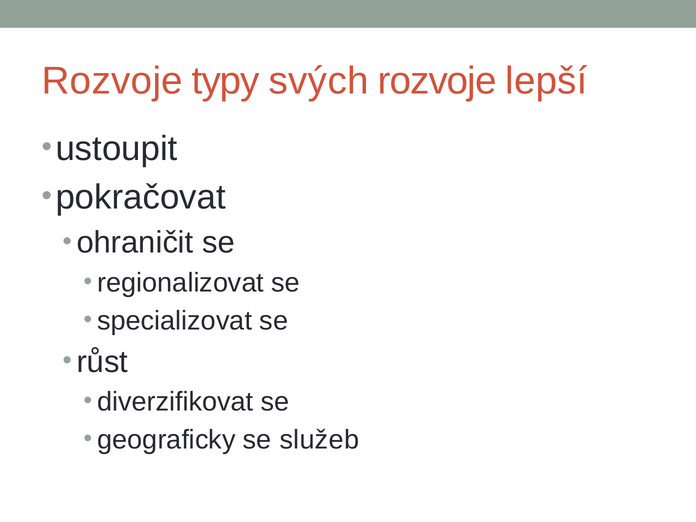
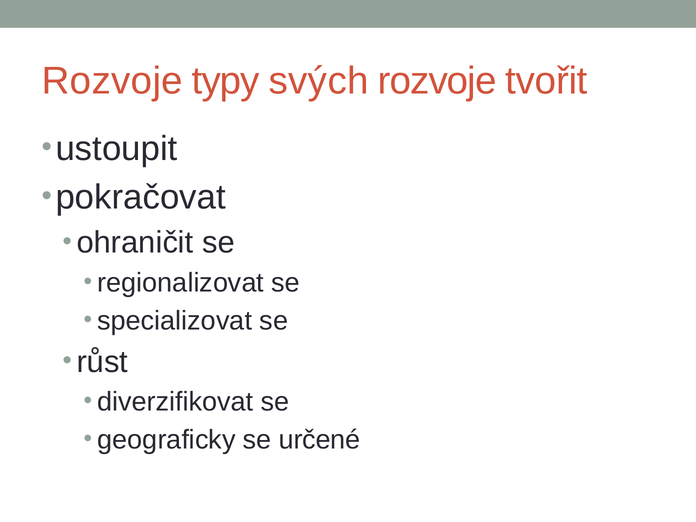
lepší: lepší -> tvořit
služeb: služeb -> určené
